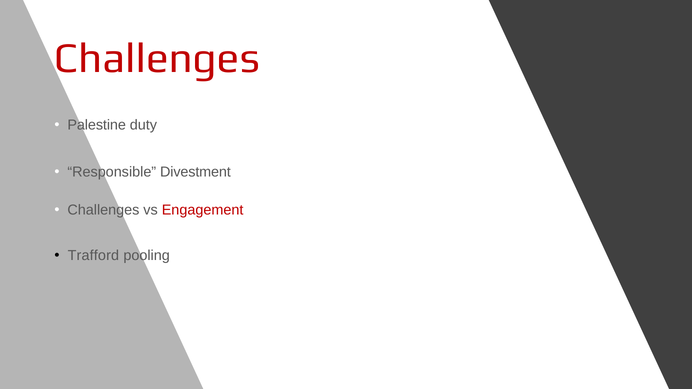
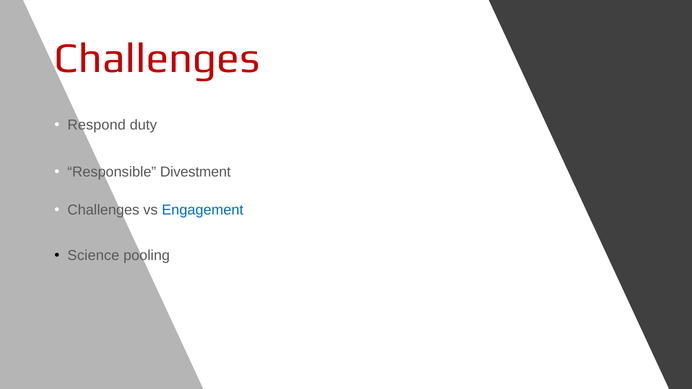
Palestine: Palestine -> Respond
Engagement colour: red -> blue
Trafford: Trafford -> Science
